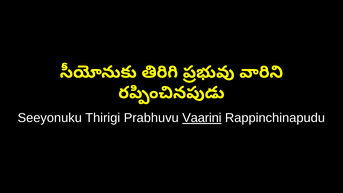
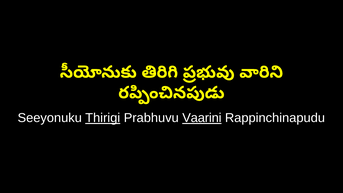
Thirigi underline: none -> present
